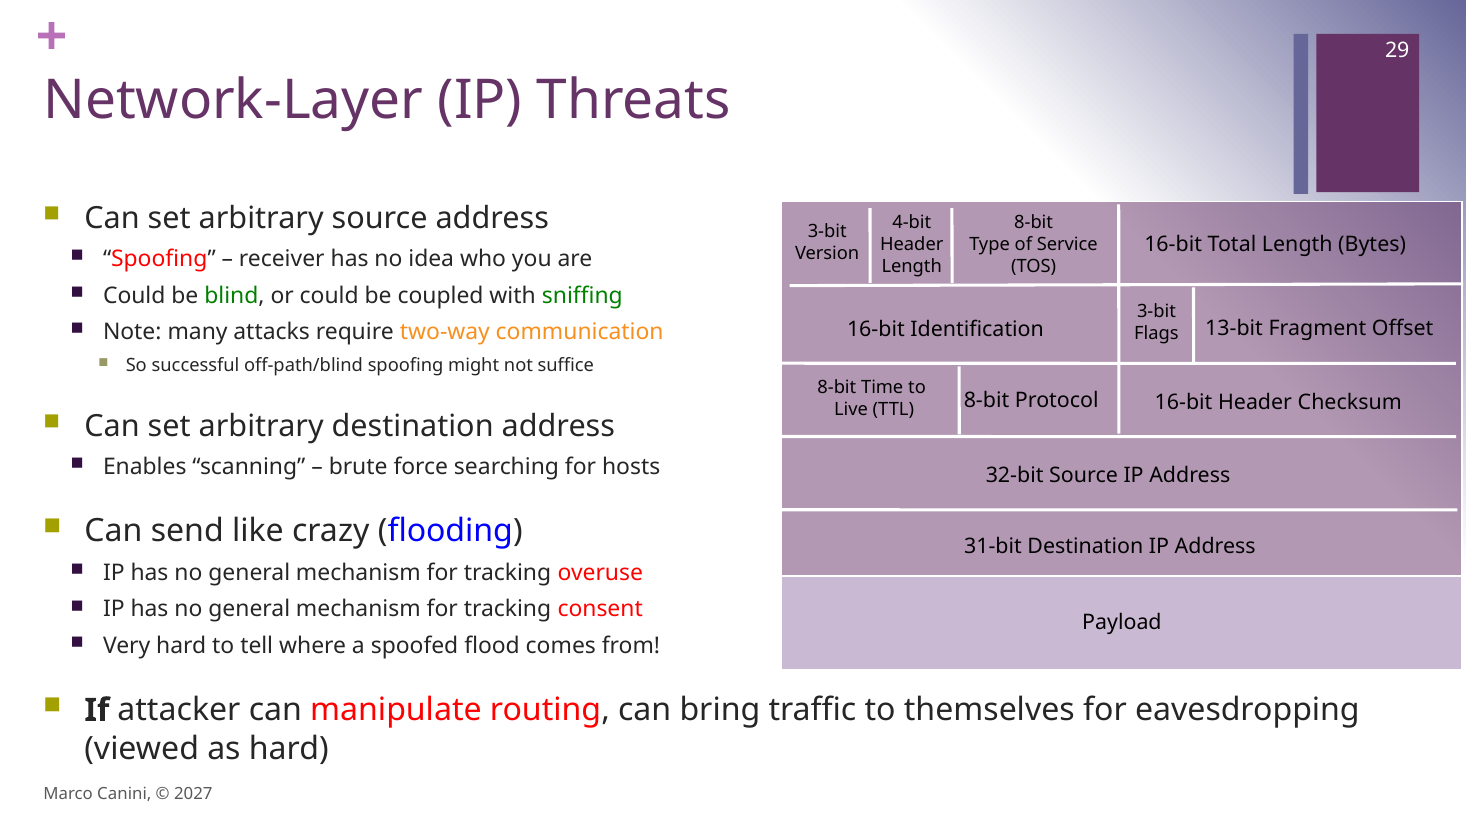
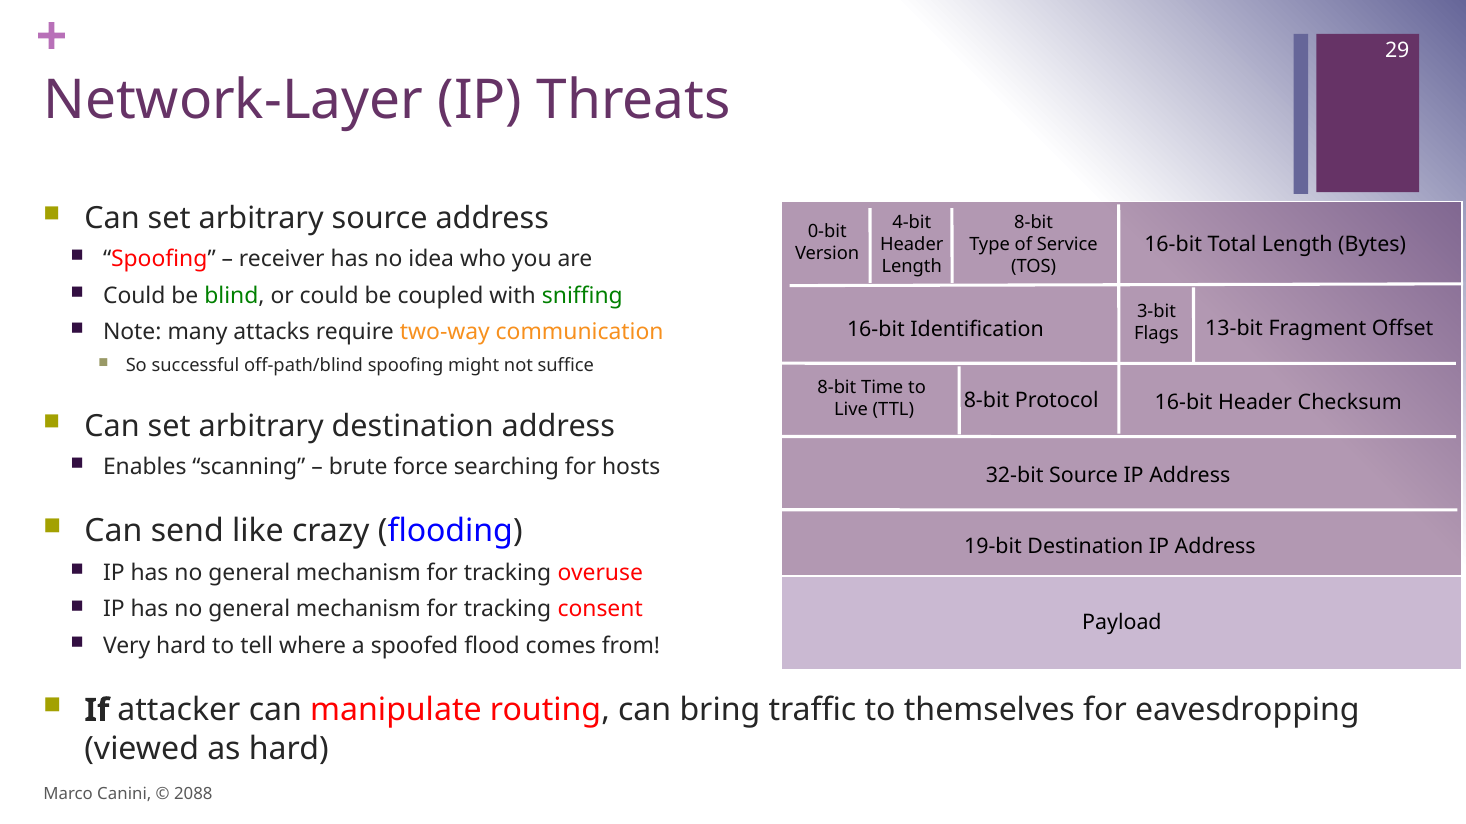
3-bit at (827, 232): 3-bit -> 0-bit
31-bit: 31-bit -> 19-bit
2027: 2027 -> 2088
